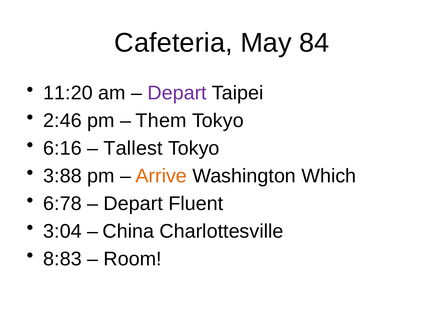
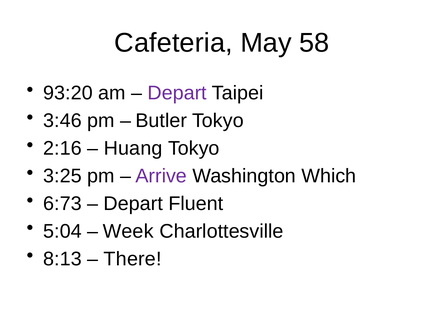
84: 84 -> 58
11:20: 11:20 -> 93:20
2:46: 2:46 -> 3:46
Them: Them -> Butler
6:16: 6:16 -> 2:16
Tallest: Tallest -> Huang
3:88: 3:88 -> 3:25
Arrive colour: orange -> purple
6:78: 6:78 -> 6:73
3:04: 3:04 -> 5:04
China: China -> Week
8:83: 8:83 -> 8:13
Room: Room -> There
